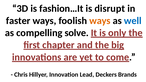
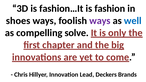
disrupt: disrupt -> fashion
faster: faster -> shoes
ways at (100, 21) colour: orange -> purple
